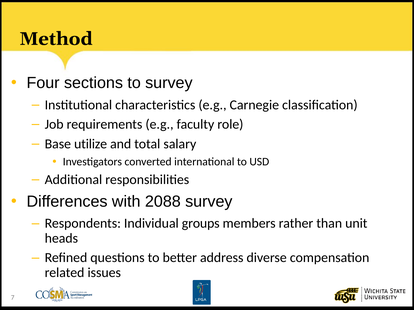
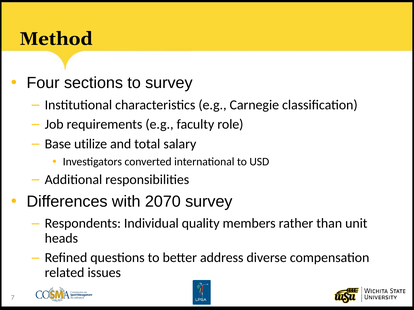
2088: 2088 -> 2070
groups: groups -> quality
